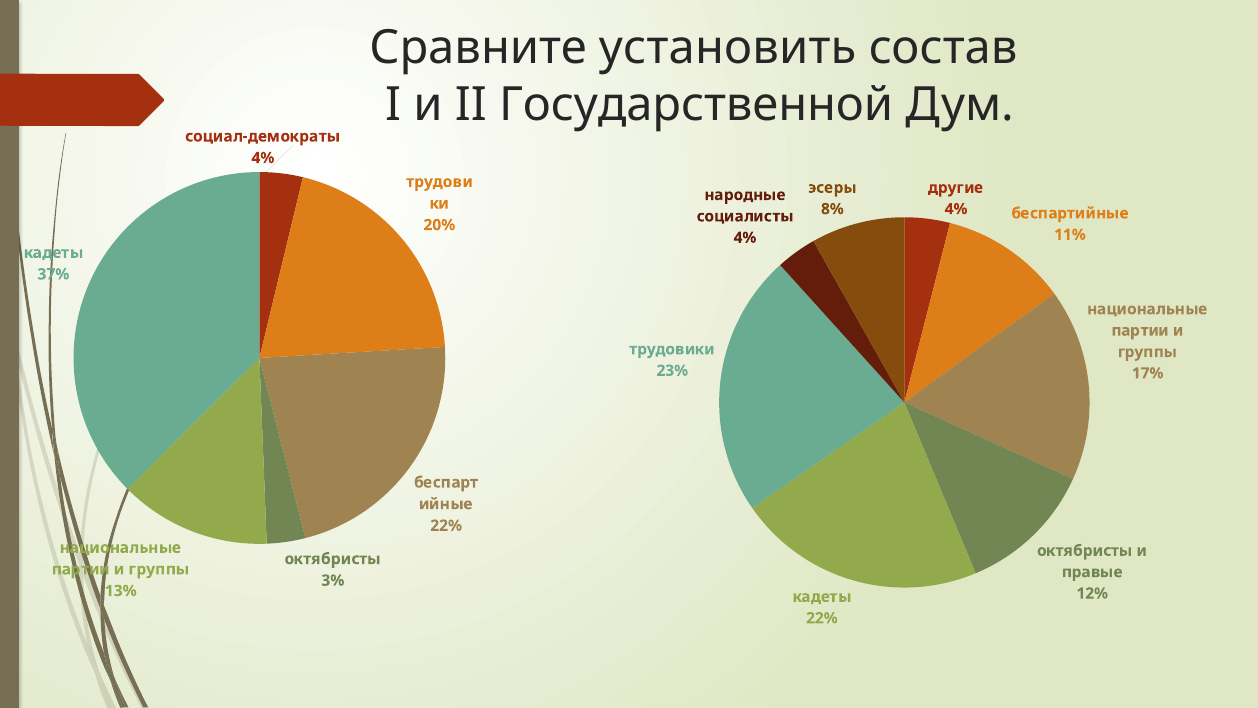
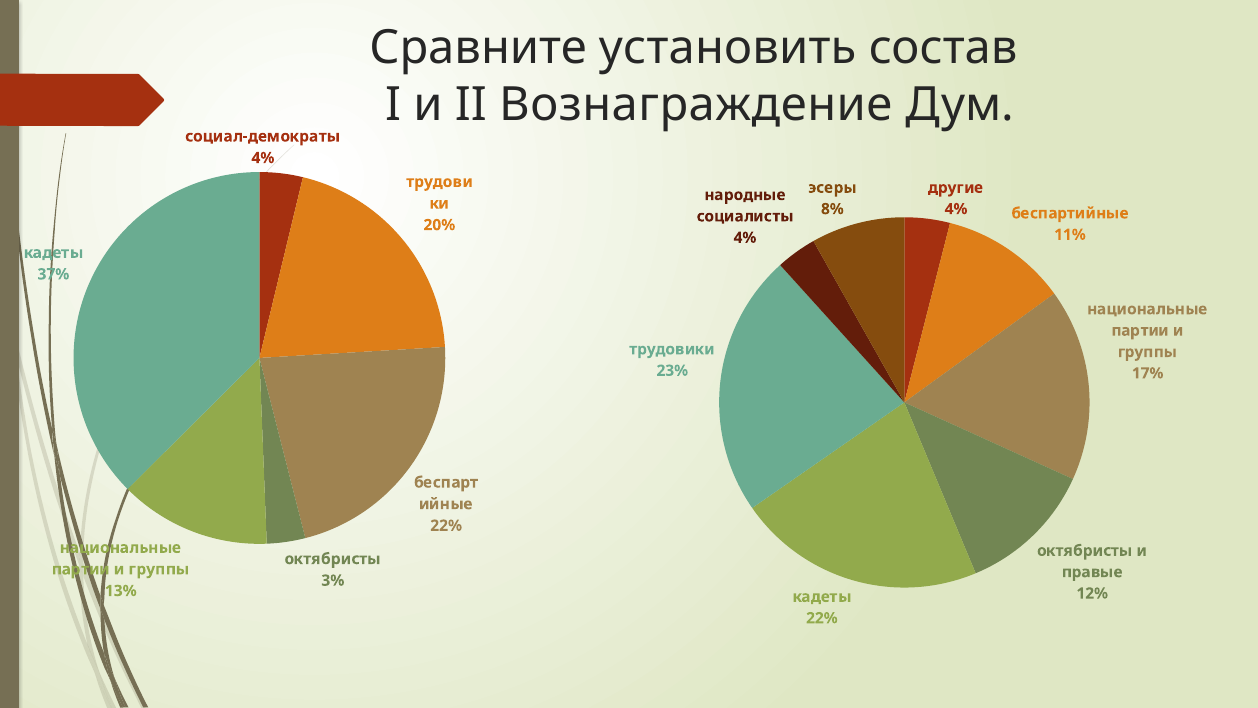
Государственной: Государственной -> Вознаграждение
